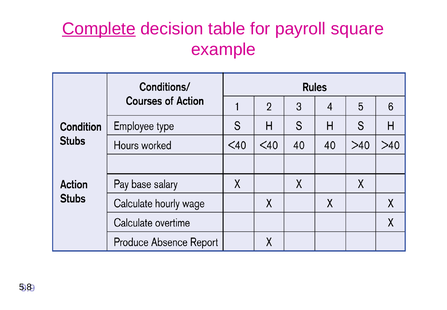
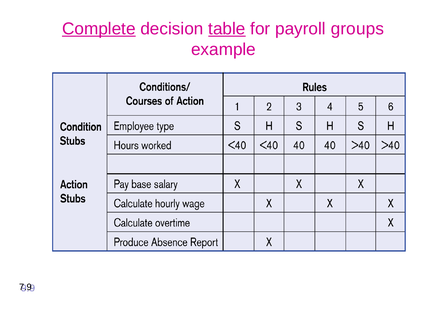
table underline: none -> present
square: square -> groups
5.8: 5.8 -> 7.9
